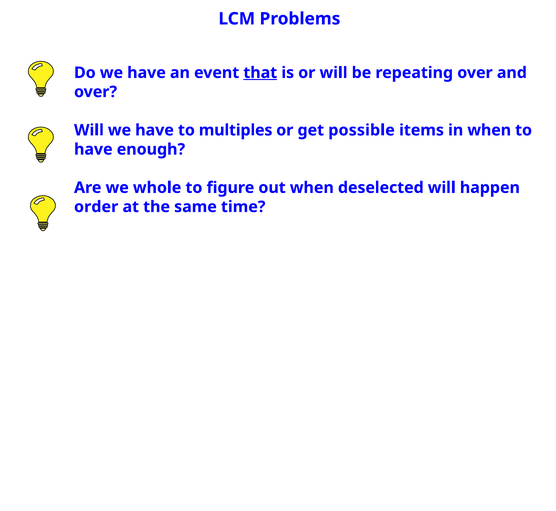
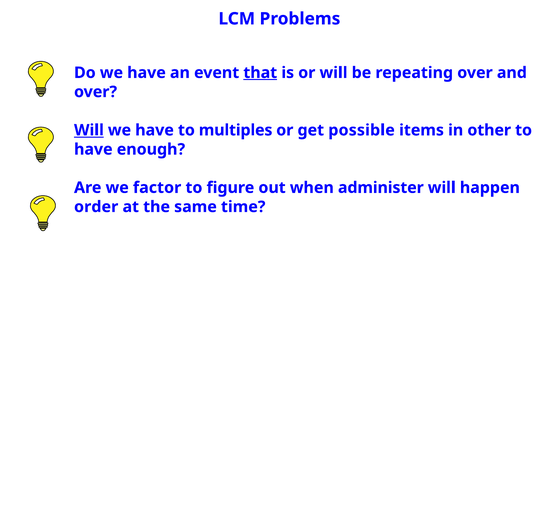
Will at (89, 130) underline: none -> present
in when: when -> other
whole: whole -> factor
deselected: deselected -> administer
